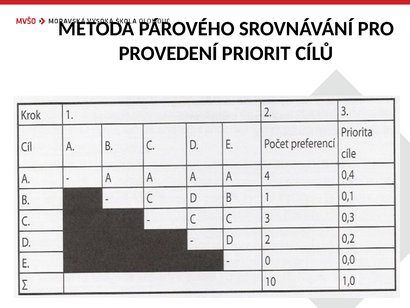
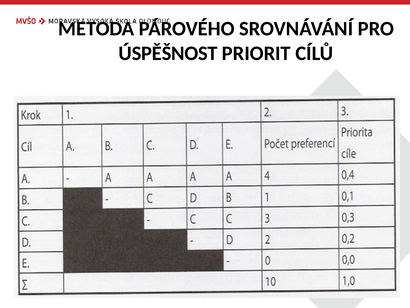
PROVEDENÍ: PROVEDENÍ -> ÚSPĚŠNOST
